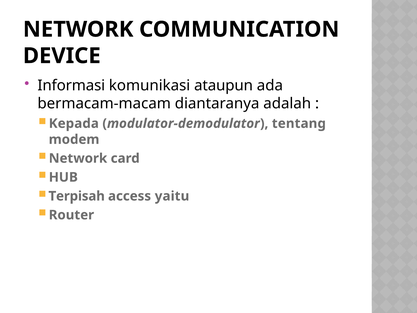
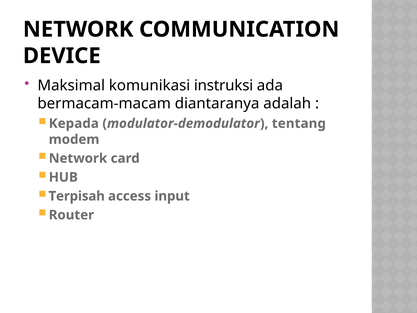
Informasi: Informasi -> Maksimal
ataupun: ataupun -> instruksi
yaitu: yaitu -> input
